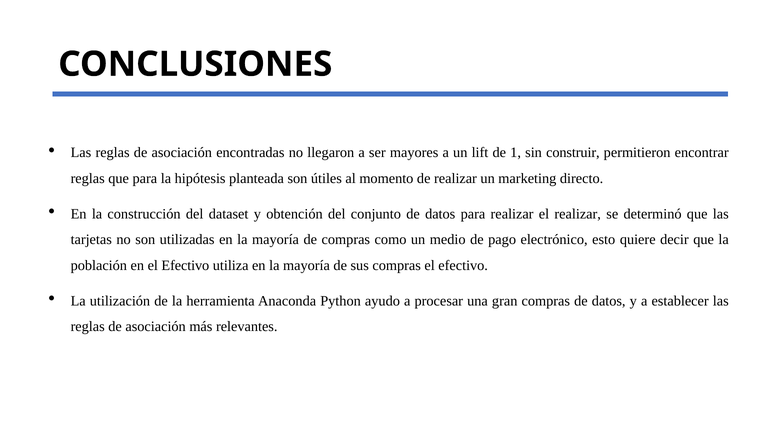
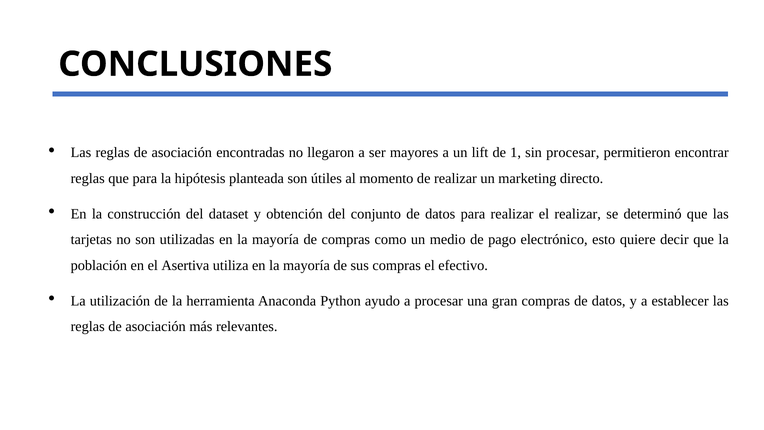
sin construir: construir -> procesar
en el Efectivo: Efectivo -> Asertiva
